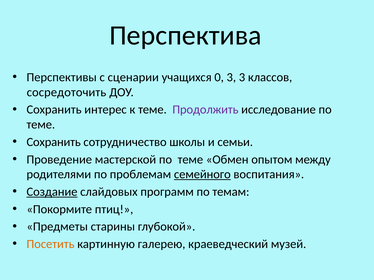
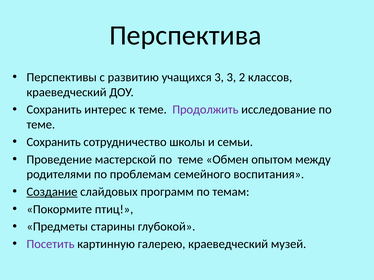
сценарии: сценарии -> развитию
учащихся 0: 0 -> 3
3 3: 3 -> 2
сосредоточить at (66, 92): сосредоточить -> краеведческий
семейного underline: present -> none
Посетить colour: orange -> purple
